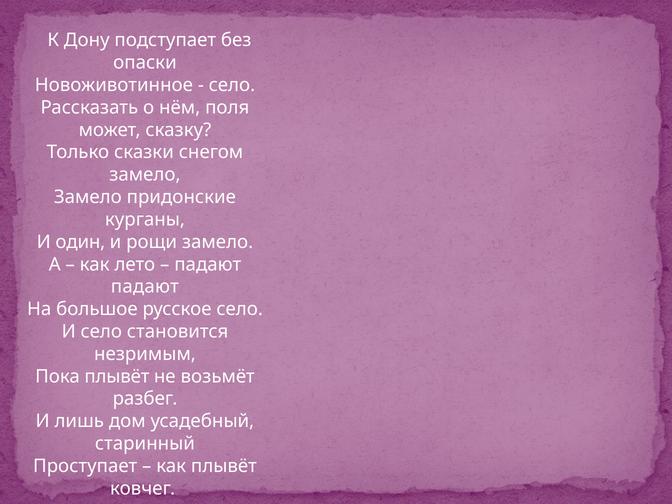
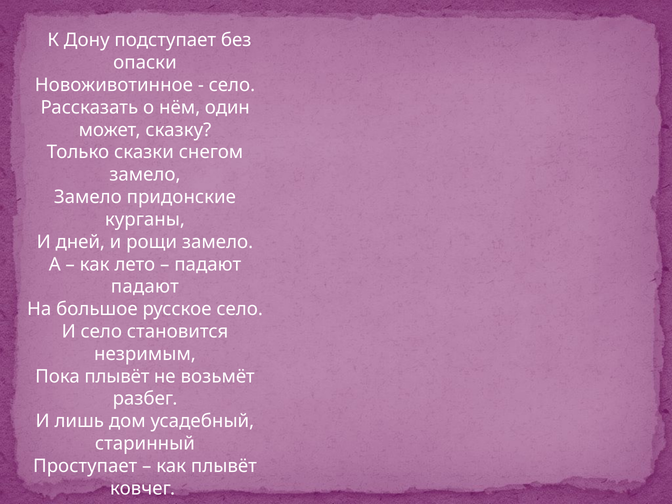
поля: поля -> один
один: один -> дней
